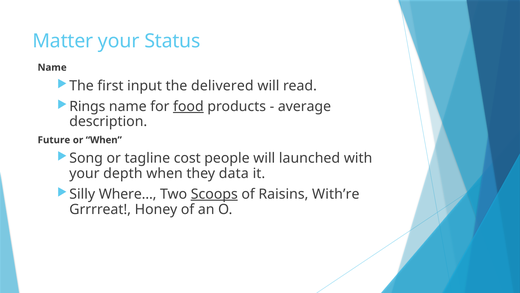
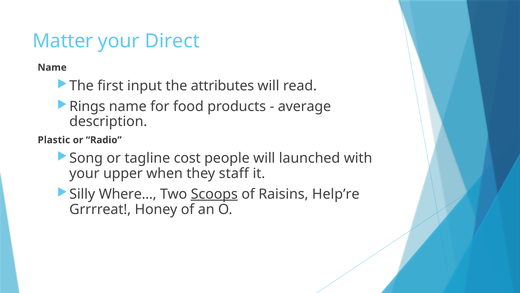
Status: Status -> Direct
delivered: delivered -> attributes
food underline: present -> none
Future: Future -> Plastic
or When: When -> Radio
depth: depth -> upper
data: data -> staff
With’re: With’re -> Help’re
